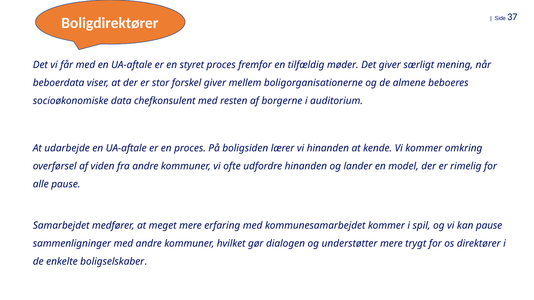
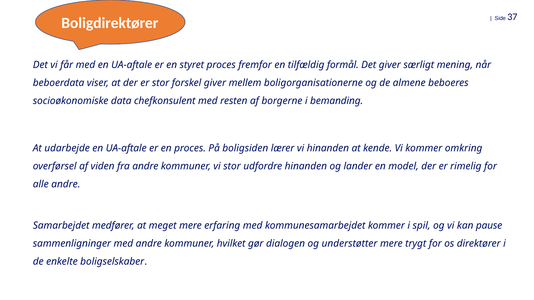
møder: møder -> formål
auditorium: auditorium -> bemanding
vi ofte: ofte -> stor
alle pause: pause -> andre
